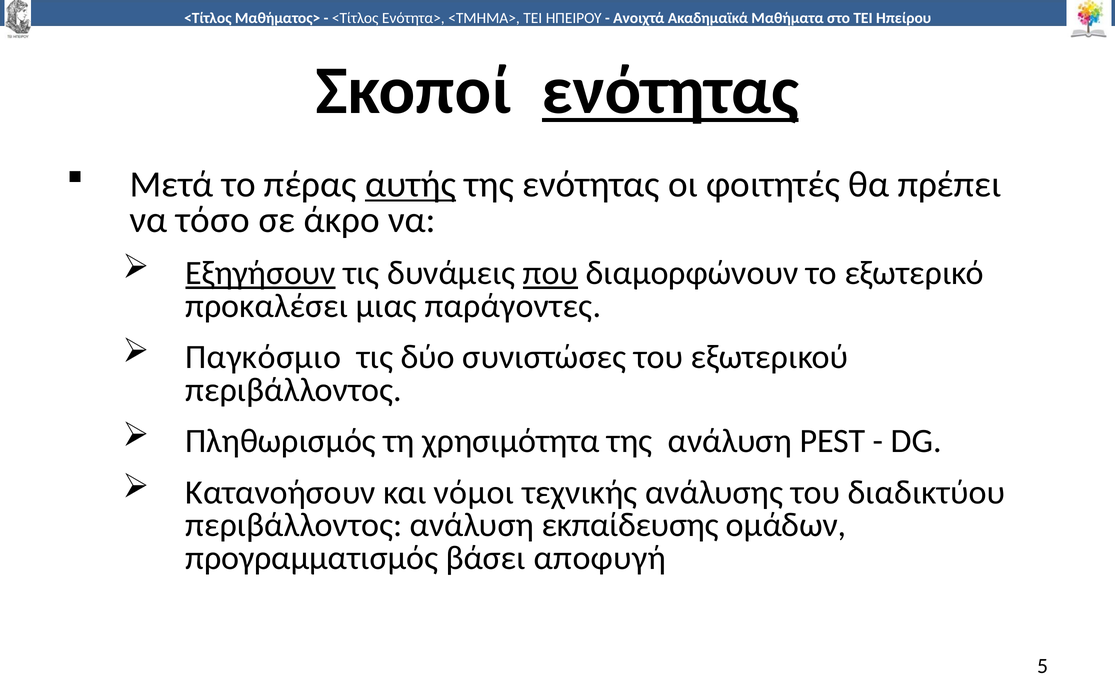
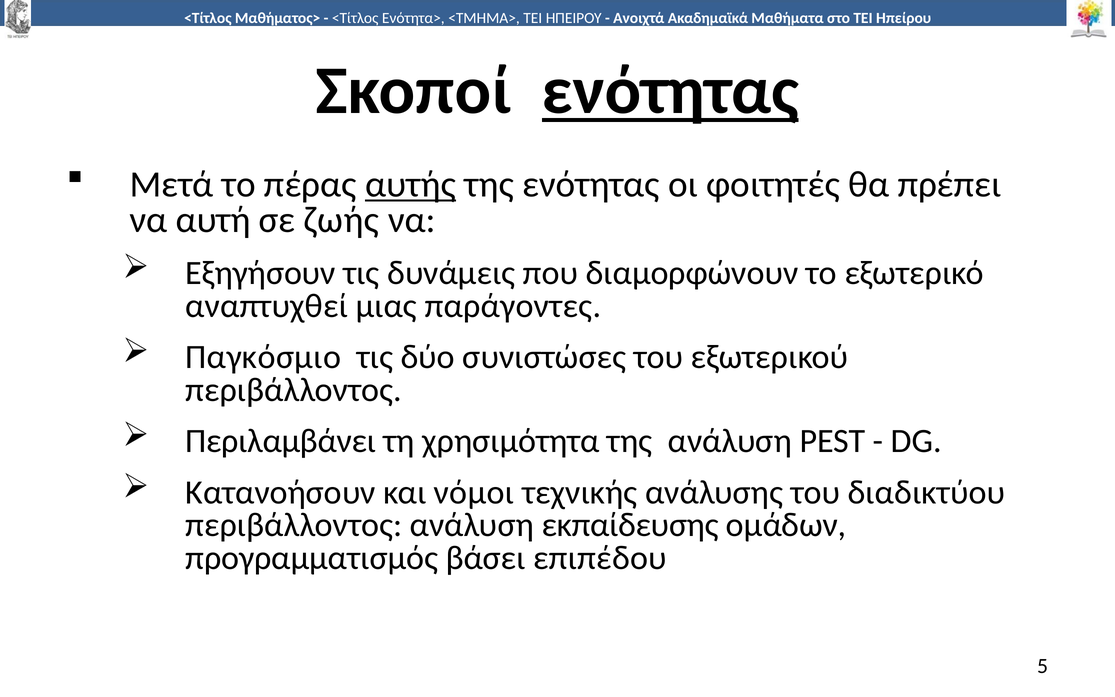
τόσο: τόσο -> αυτή
άκρο: άκρο -> ζωής
Εξηγήσουν underline: present -> none
που underline: present -> none
προκαλέσει: προκαλέσει -> αναπτυχθεί
Πληθωρισμός: Πληθωρισμός -> Περιλαμβάνει
αποφυγή: αποφυγή -> επιπέδου
